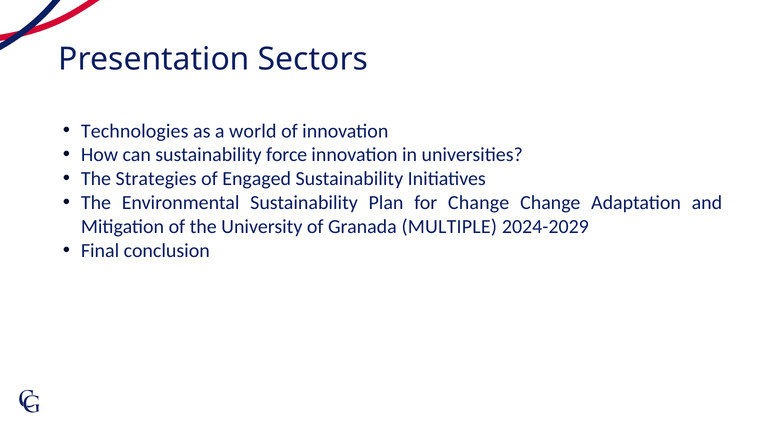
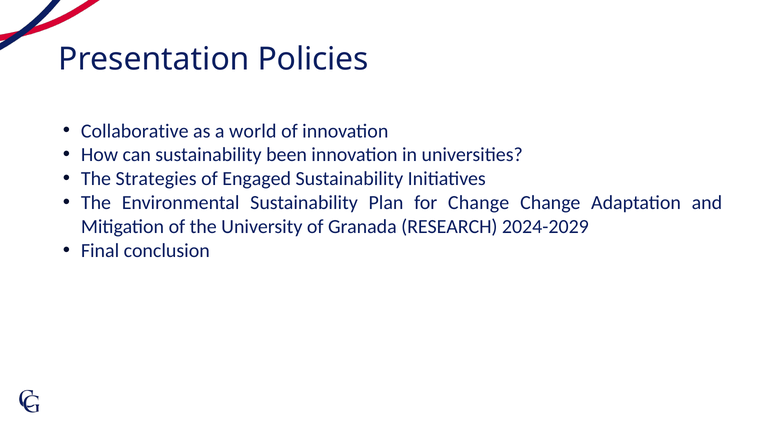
Sectors: Sectors -> Policies
Technologies: Technologies -> Collaborative
force: force -> been
MULTIPLE: MULTIPLE -> RESEARCH
